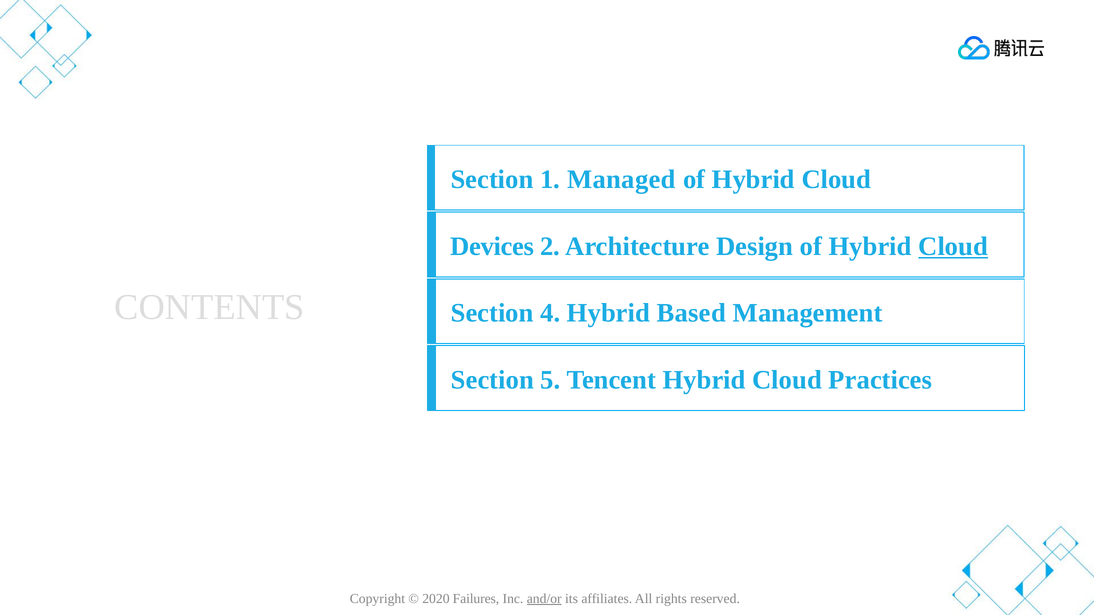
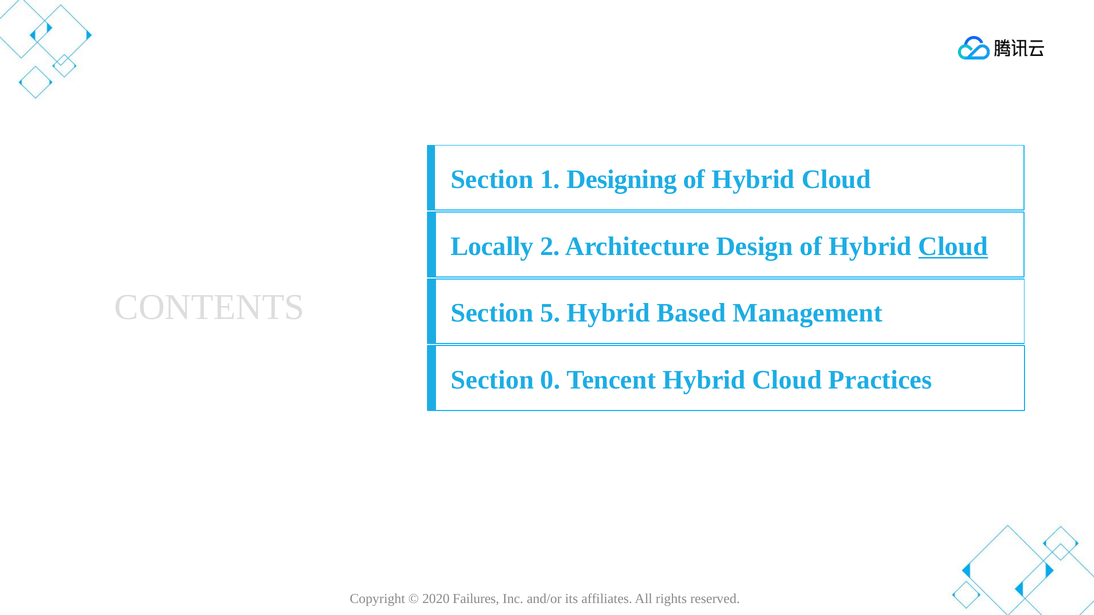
Managed: Managed -> Designing
Devices: Devices -> Locally
4: 4 -> 5
5: 5 -> 0
and/or underline: present -> none
